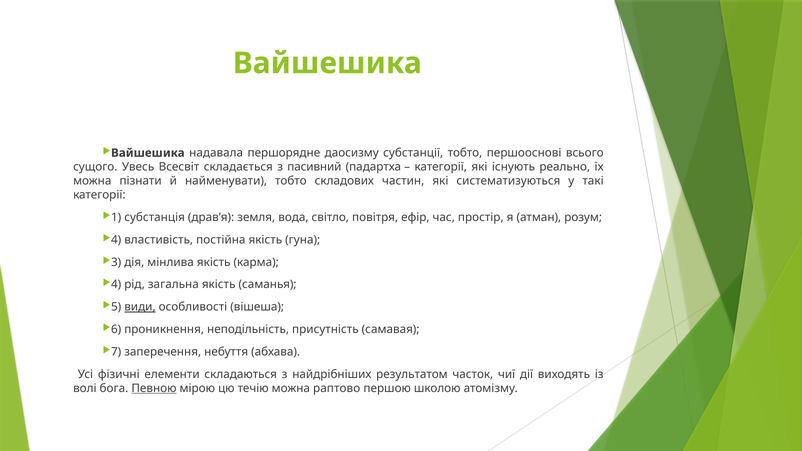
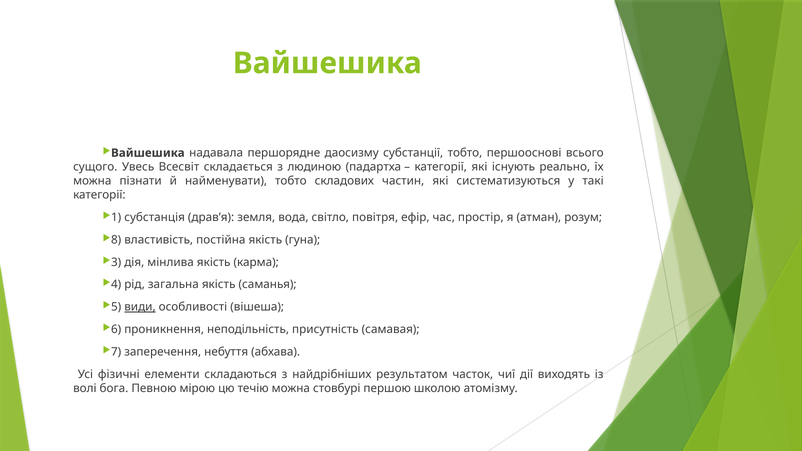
пасивний: пасивний -> людиною
4 at (116, 240): 4 -> 8
Певною underline: present -> none
раптово: раптово -> стовбурі
